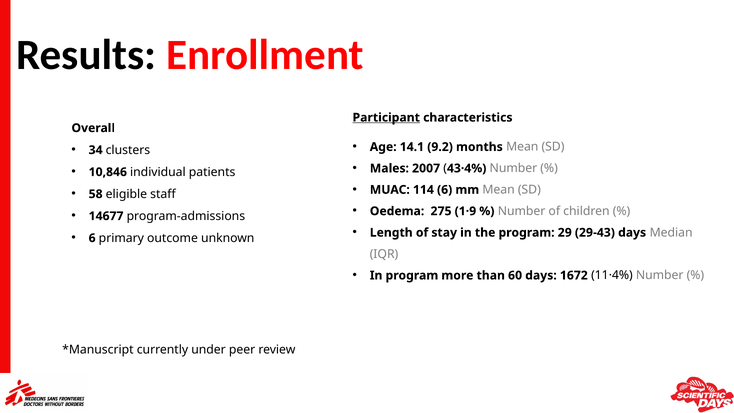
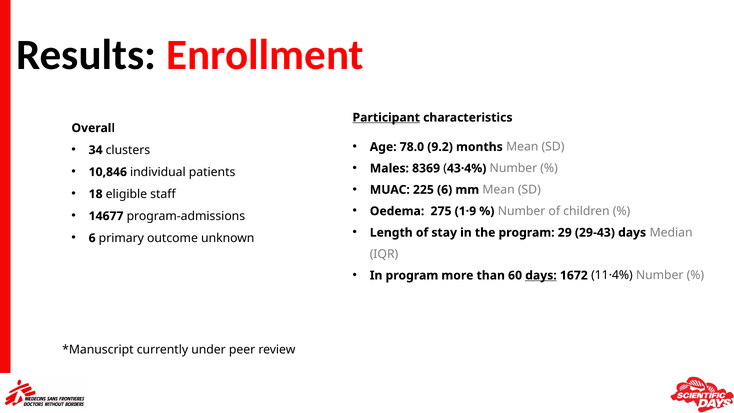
14.1: 14.1 -> 78.0
2007: 2007 -> 8369
114: 114 -> 225
58: 58 -> 18
days at (541, 275) underline: none -> present
